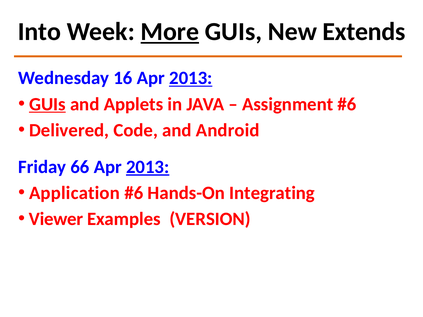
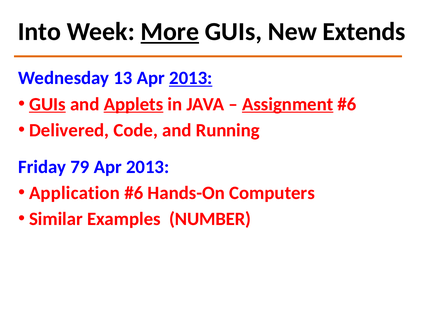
16: 16 -> 13
Applets underline: none -> present
Assignment underline: none -> present
Android: Android -> Running
66: 66 -> 79
2013 at (148, 167) underline: present -> none
Integrating: Integrating -> Computers
Viewer: Viewer -> Similar
VERSION: VERSION -> NUMBER
